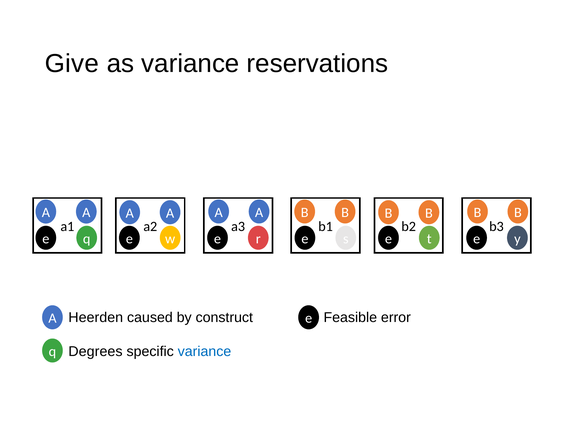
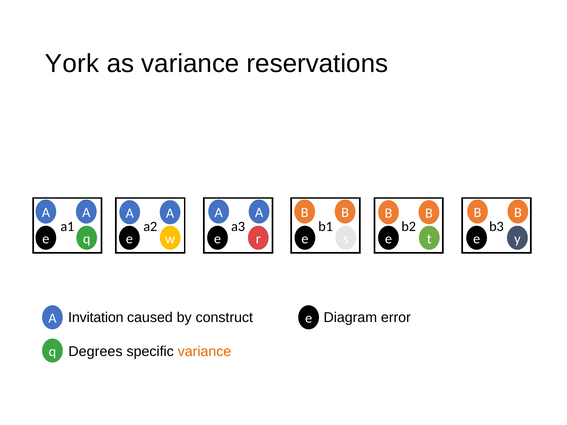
Give: Give -> York
Heerden: Heerden -> Invitation
Feasible: Feasible -> Diagram
variance at (204, 352) colour: blue -> orange
